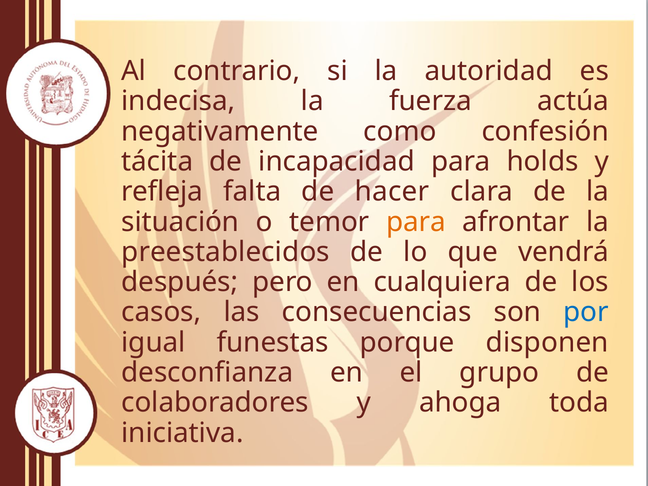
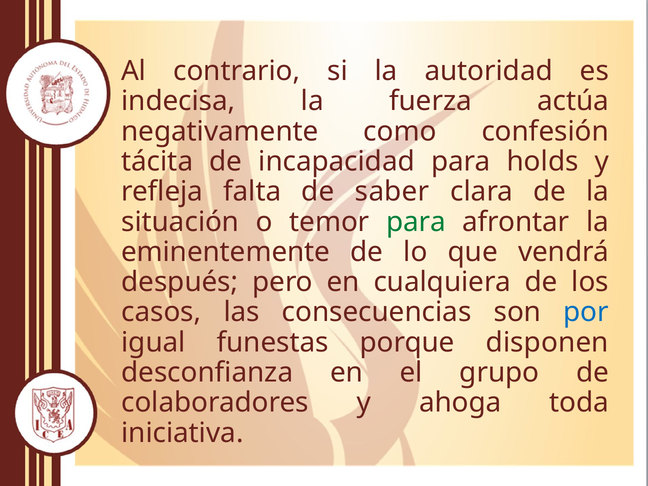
hacer: hacer -> saber
para at (416, 222) colour: orange -> green
preestablecidos: preestablecidos -> eminentemente
